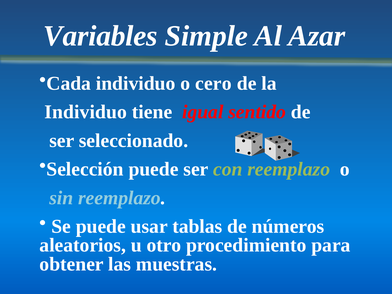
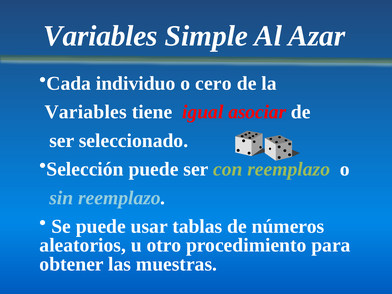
Individuo at (86, 112): Individuo -> Variables
sentido: sentido -> asociar
